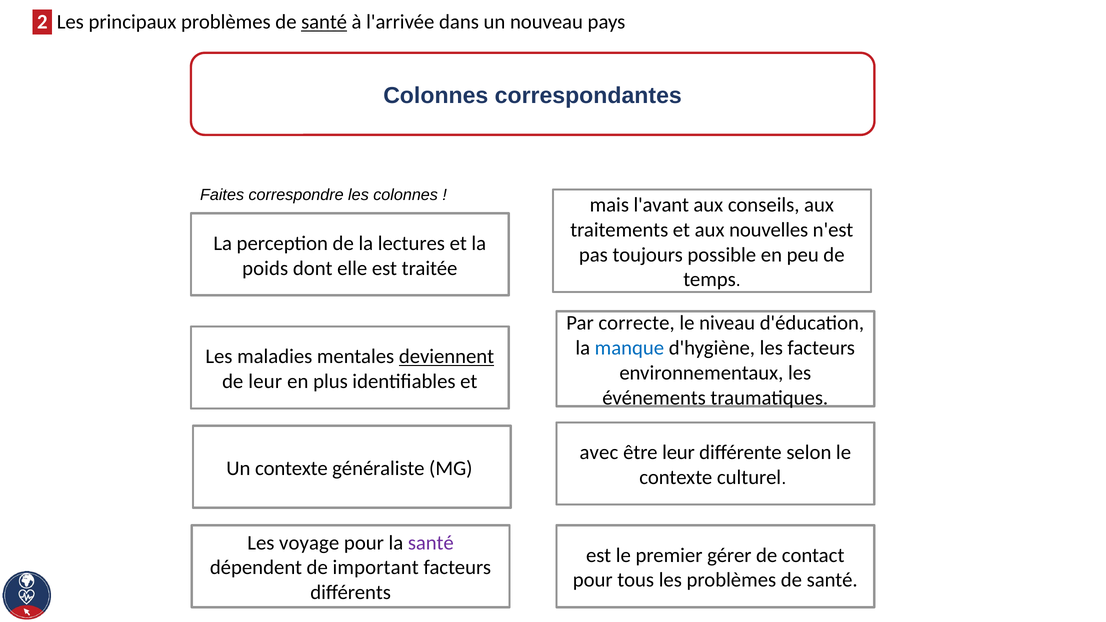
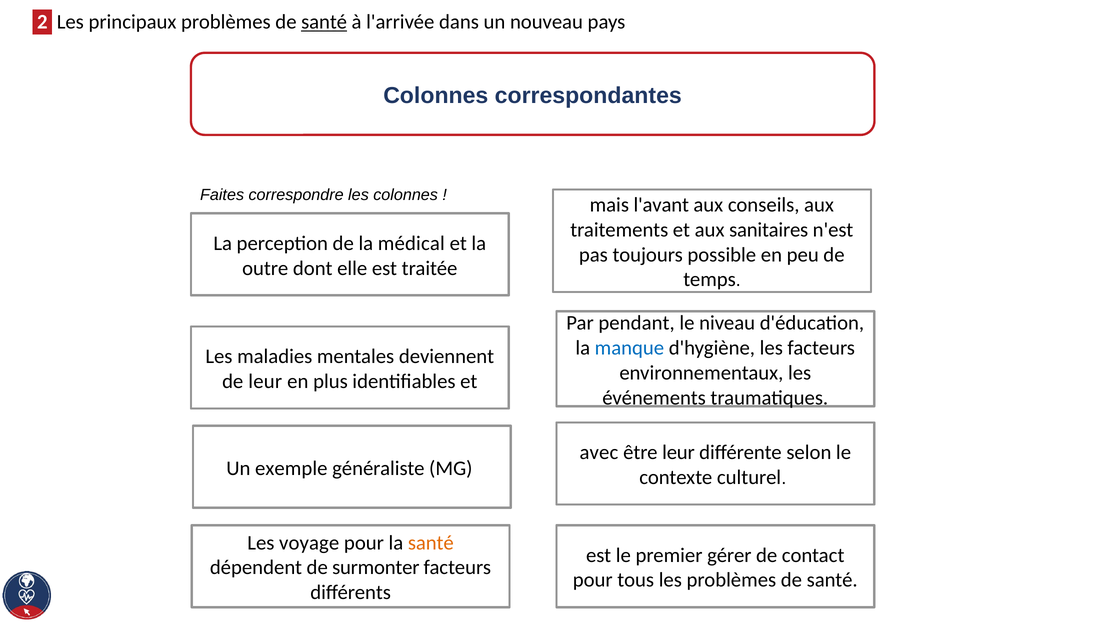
nouvelles: nouvelles -> sanitaires
lectures: lectures -> médical
poids: poids -> outre
correcte: correcte -> pendant
deviennent underline: present -> none
Un contexte: contexte -> exemple
santé at (431, 543) colour: purple -> orange
important: important -> surmonter
